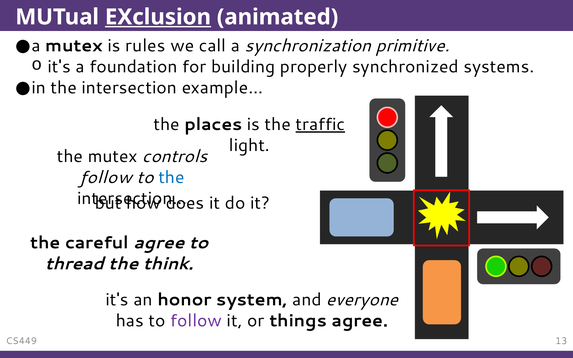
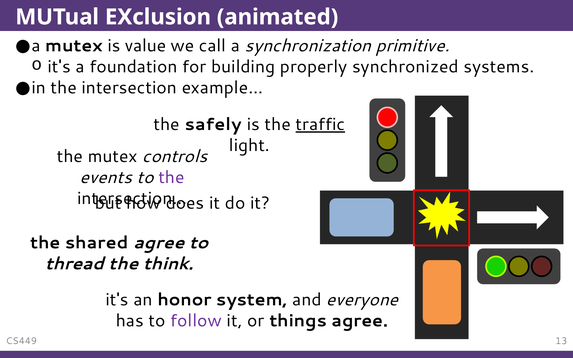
EXclusion underline: present -> none
rules: rules -> value
places: places -> safely
follow at (106, 177): follow -> events
the at (171, 177) colour: blue -> purple
careful: careful -> shared
